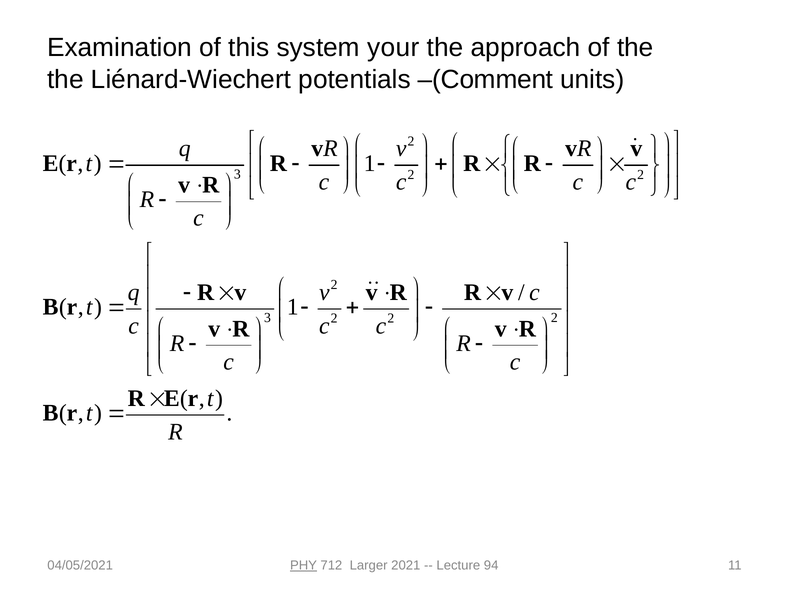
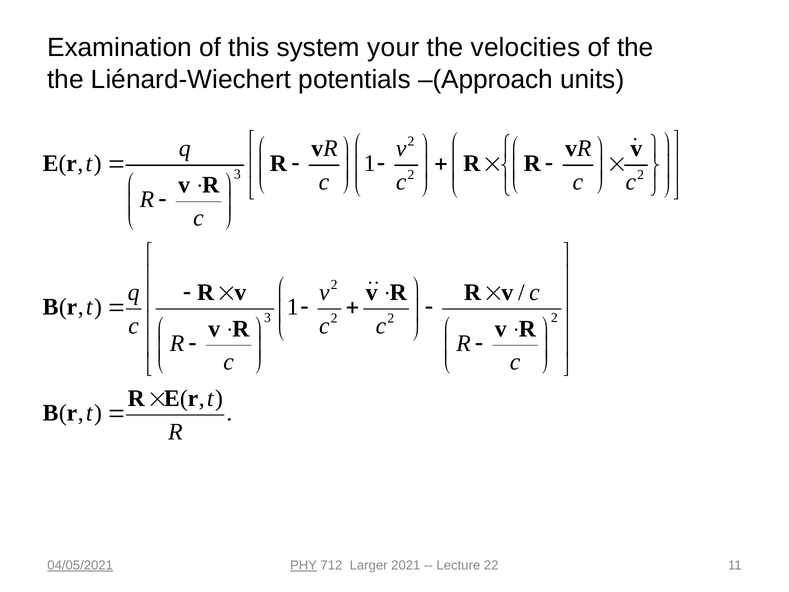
approach: approach -> velocities
–(Comment: –(Comment -> –(Approach
04/05/2021 underline: none -> present
94: 94 -> 22
